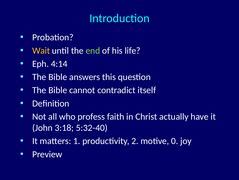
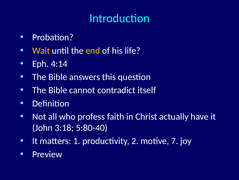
end colour: light green -> yellow
5:32-40: 5:32-40 -> 5:80-40
0: 0 -> 7
